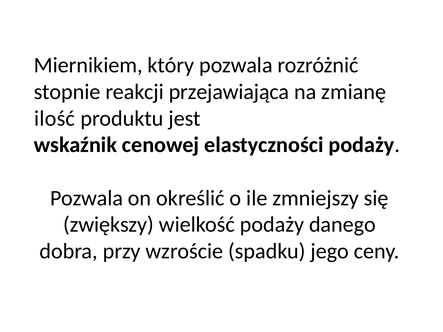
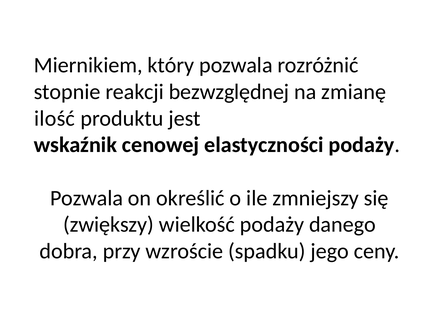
przejawiająca: przejawiająca -> bezwzględnej
